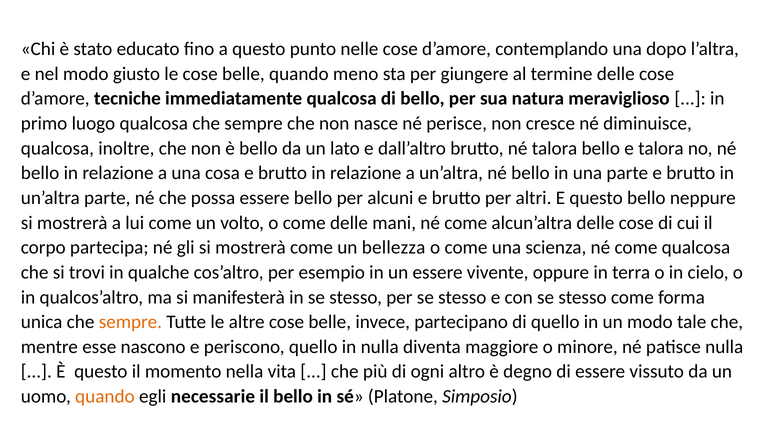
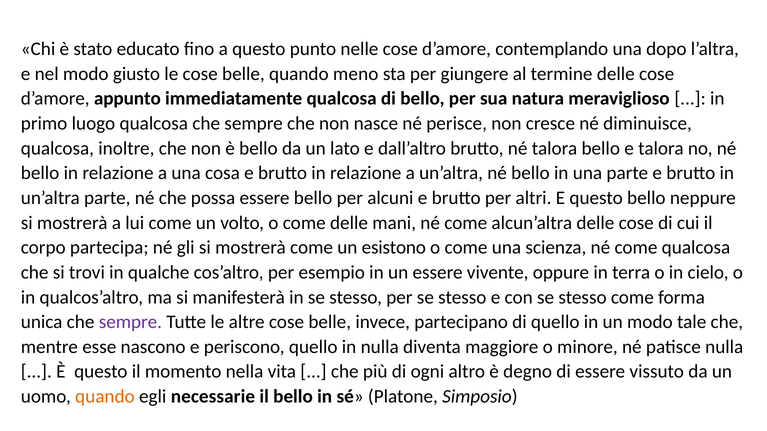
tecniche: tecniche -> appunto
bellezza: bellezza -> esistono
sempre at (130, 322) colour: orange -> purple
